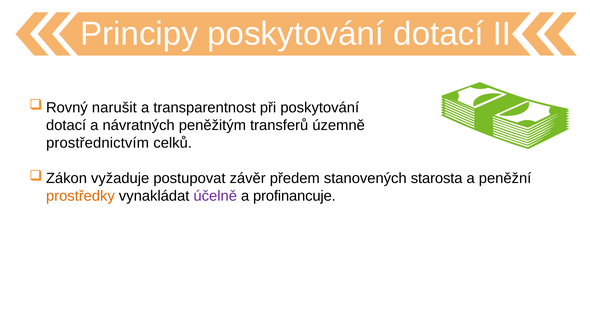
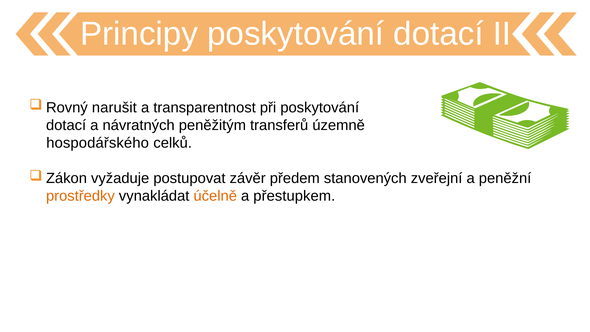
prostřednictvím: prostřednictvím -> hospodářského
starosta: starosta -> zveřejní
účelně colour: purple -> orange
profinancuje: profinancuje -> přestupkem
